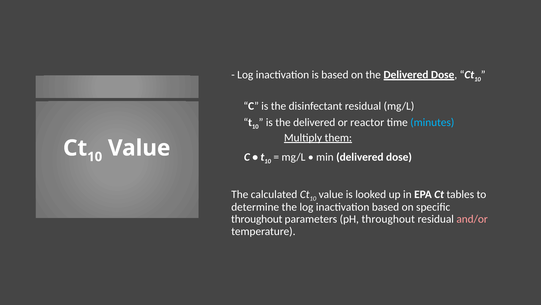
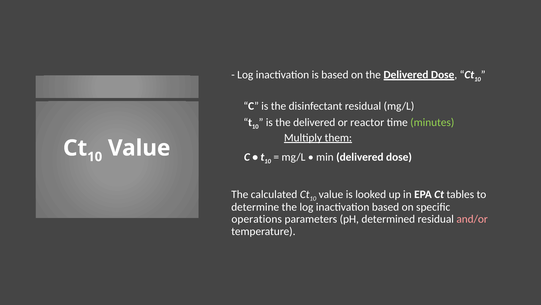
minutes colour: light blue -> light green
throughout at (257, 219): throughout -> operations
pH throughout: throughout -> determined
